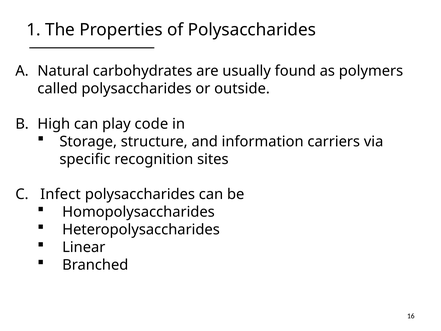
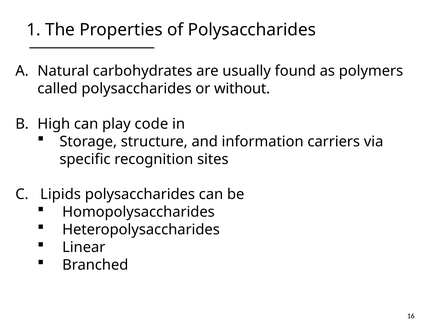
outside: outside -> without
Infect: Infect -> Lipids
